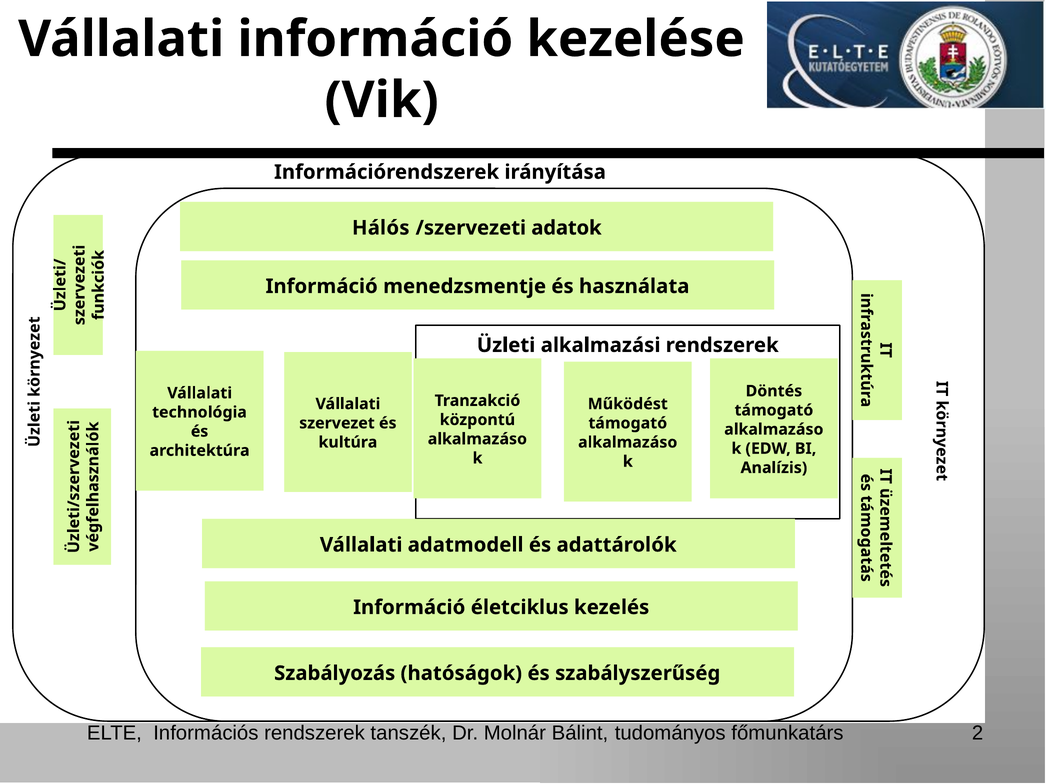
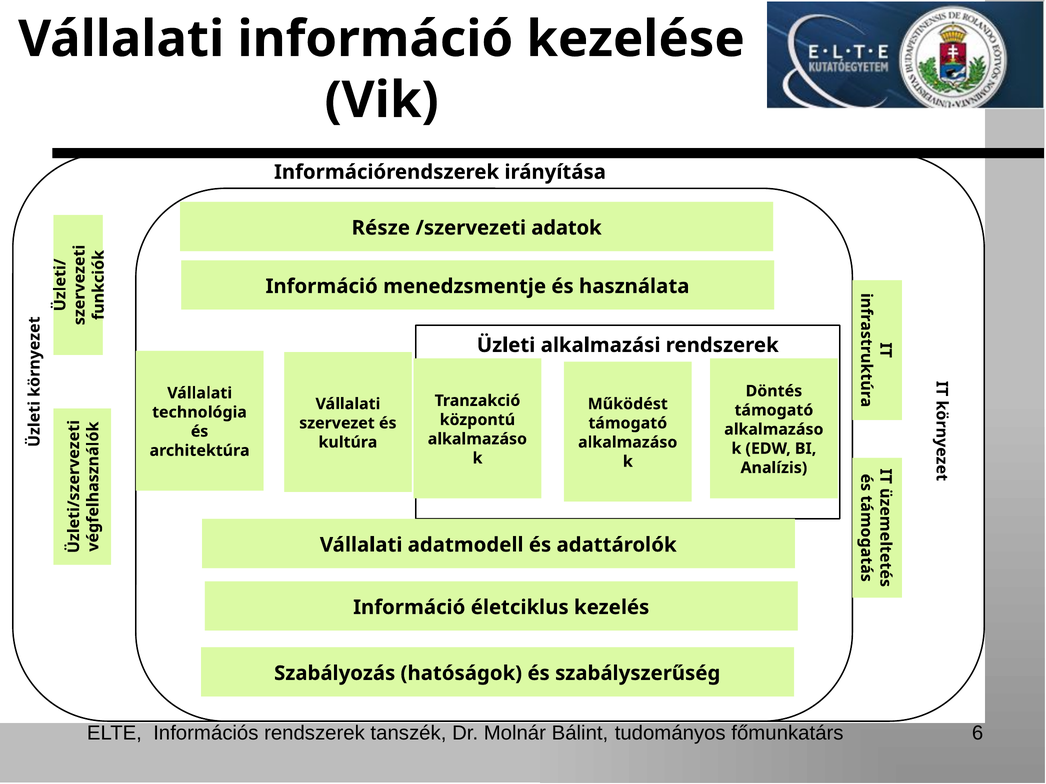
Hálós: Hálós -> Része
2: 2 -> 6
